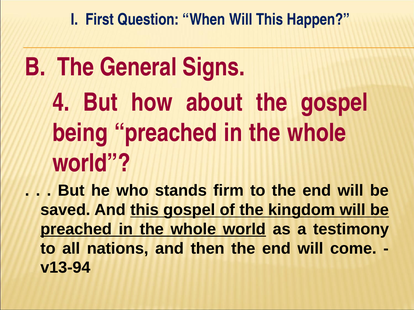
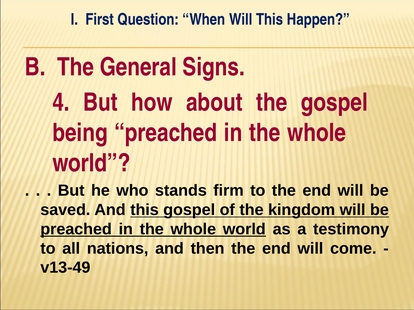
v13-94: v13-94 -> v13-49
